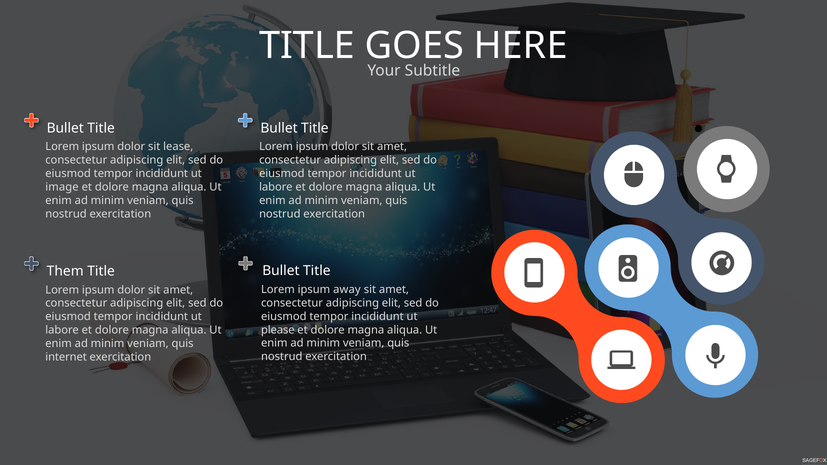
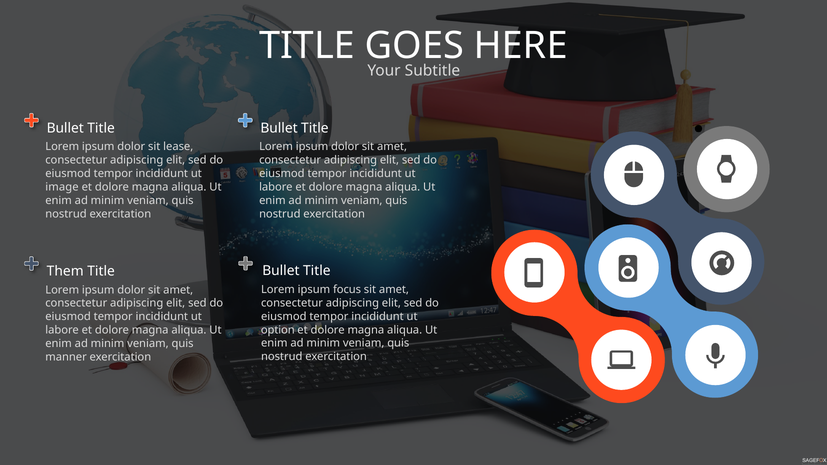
away: away -> focus
please: please -> option
internet: internet -> manner
